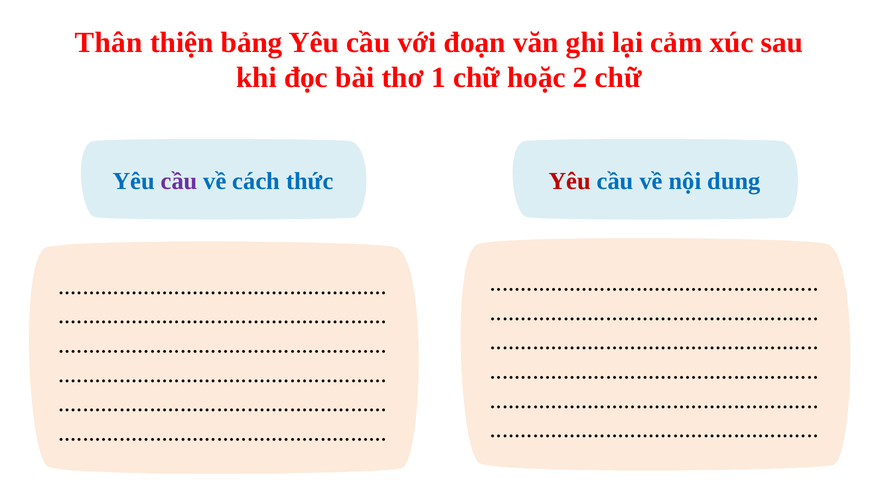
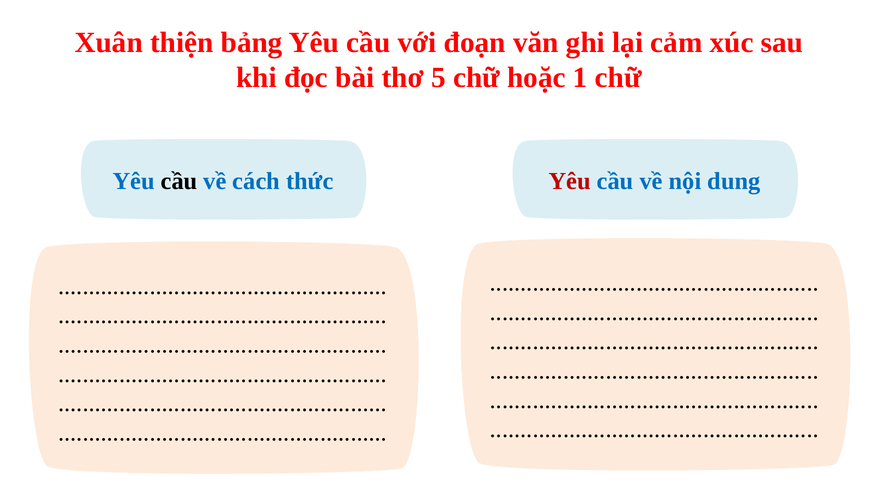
Thân: Thân -> Xuân
1: 1 -> 5
2: 2 -> 1
cầu at (179, 181) colour: purple -> black
